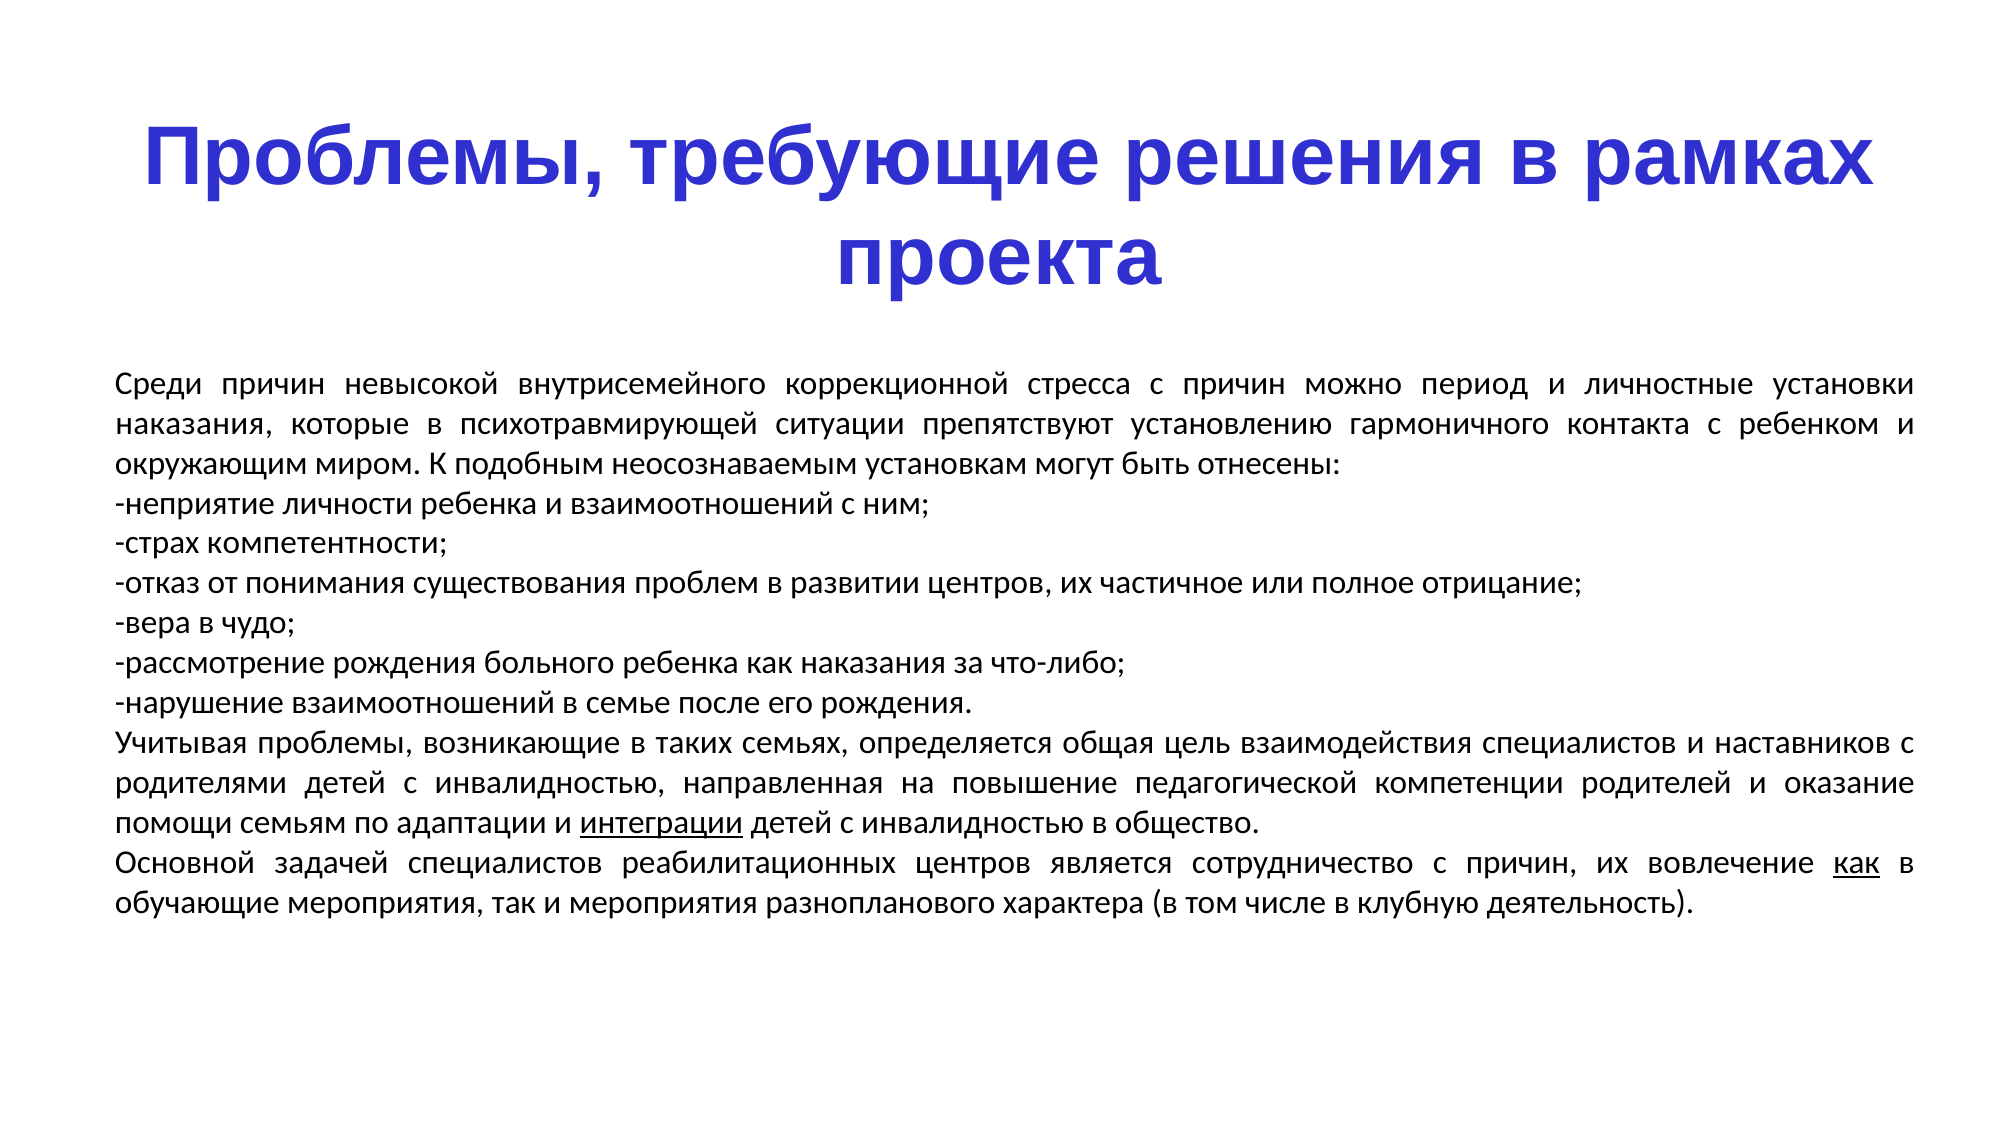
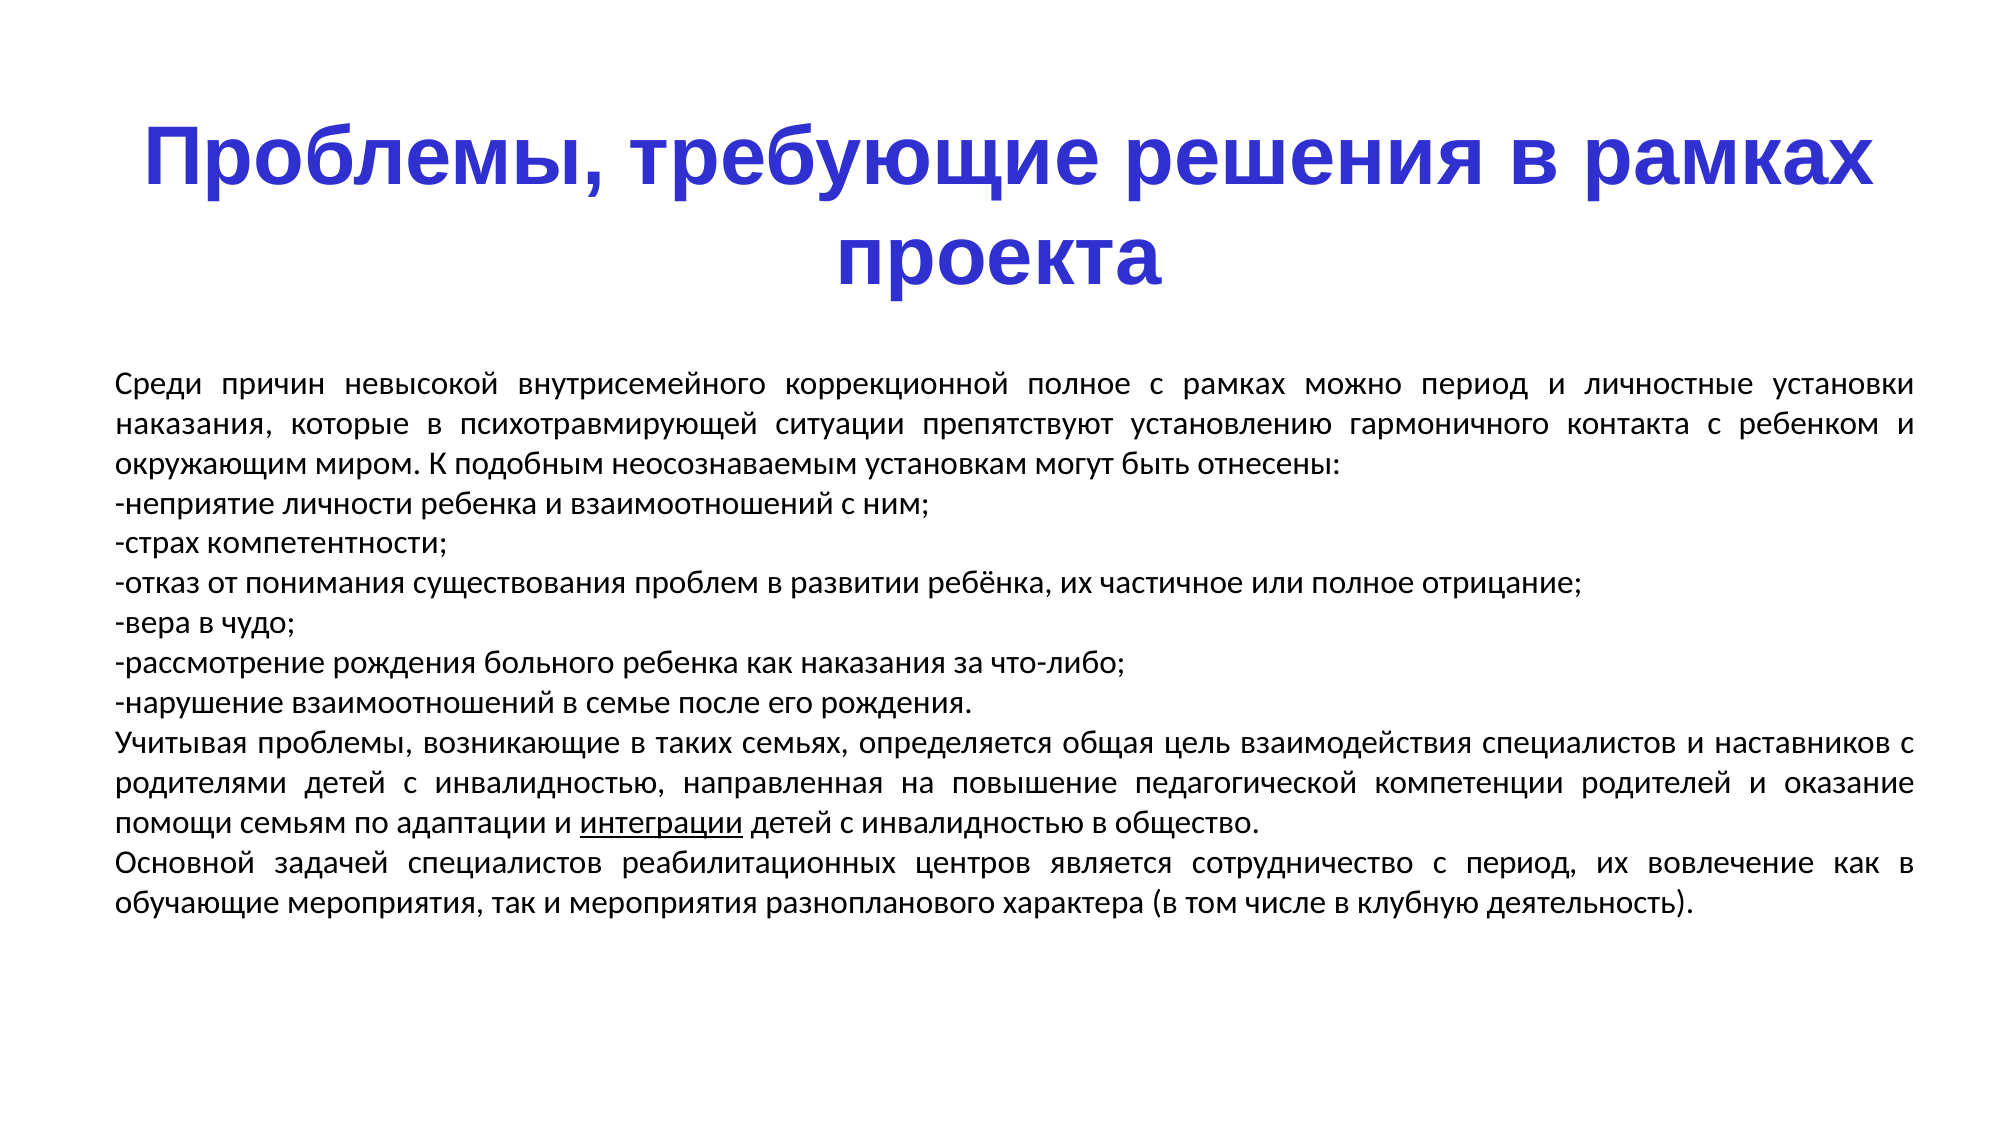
коррекционной стресса: стресса -> полное
причин at (1234, 383): причин -> рамках
развитии центров: центров -> ребёнка
сотрудничество с причин: причин -> период
как at (1856, 862) underline: present -> none
